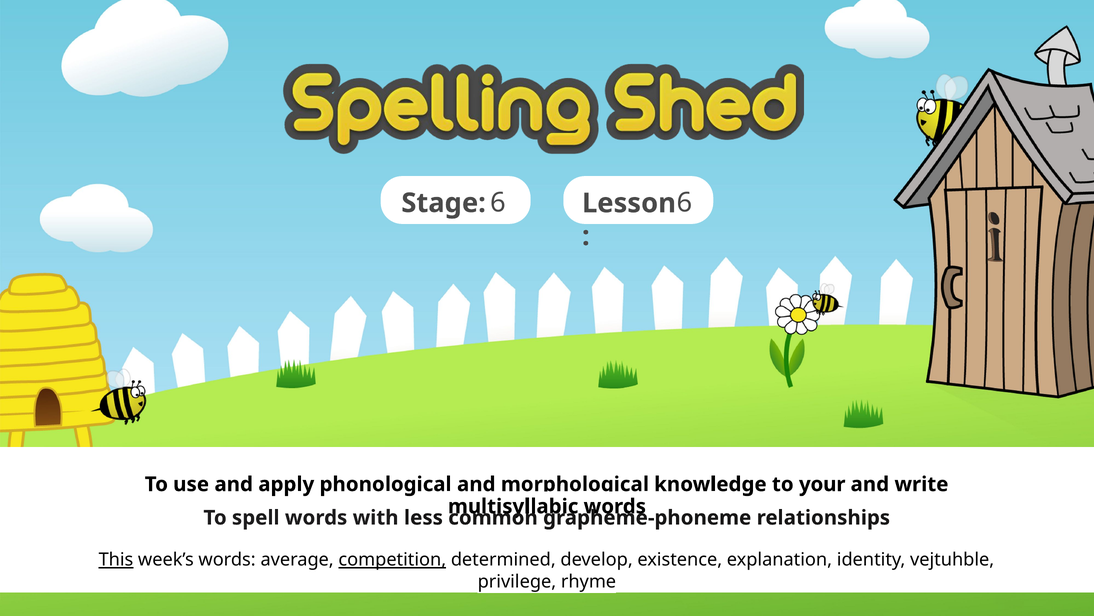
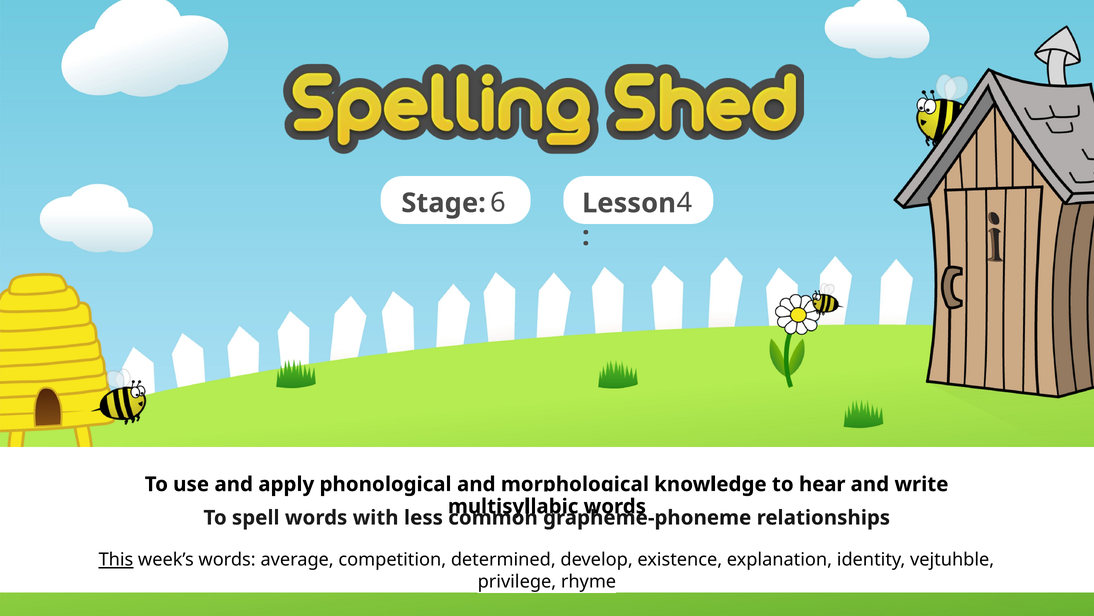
6 6: 6 -> 4
your: your -> hear
competition underline: present -> none
